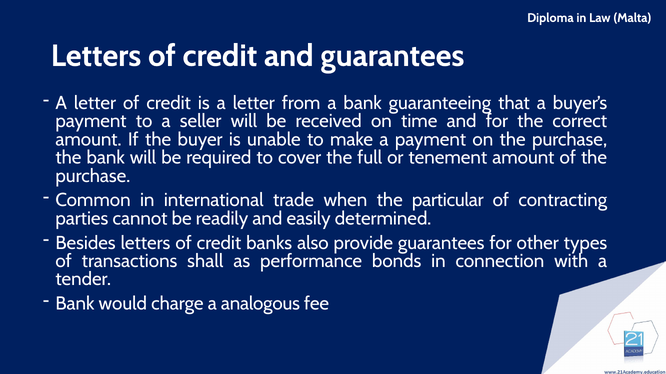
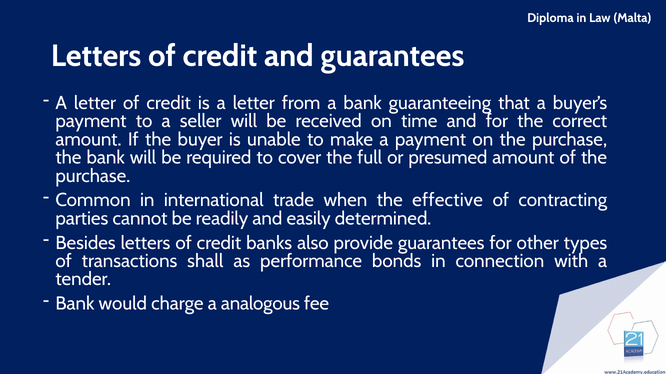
tenement: tenement -> presumed
particular: particular -> effective
